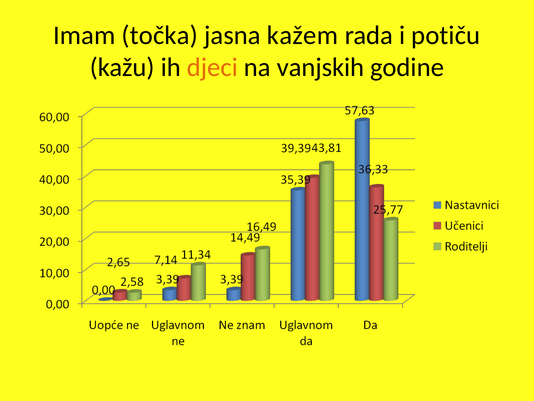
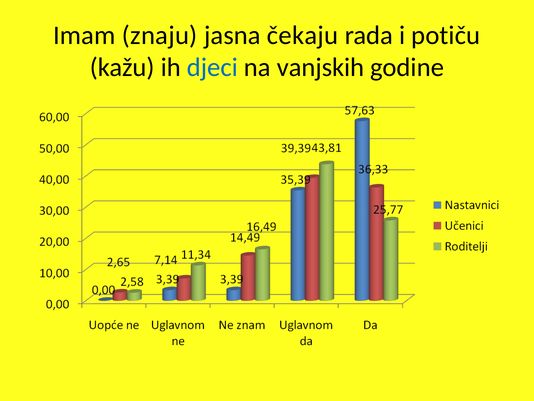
točka: točka -> znaju
kažem: kažem -> čekaju
djeci colour: orange -> blue
